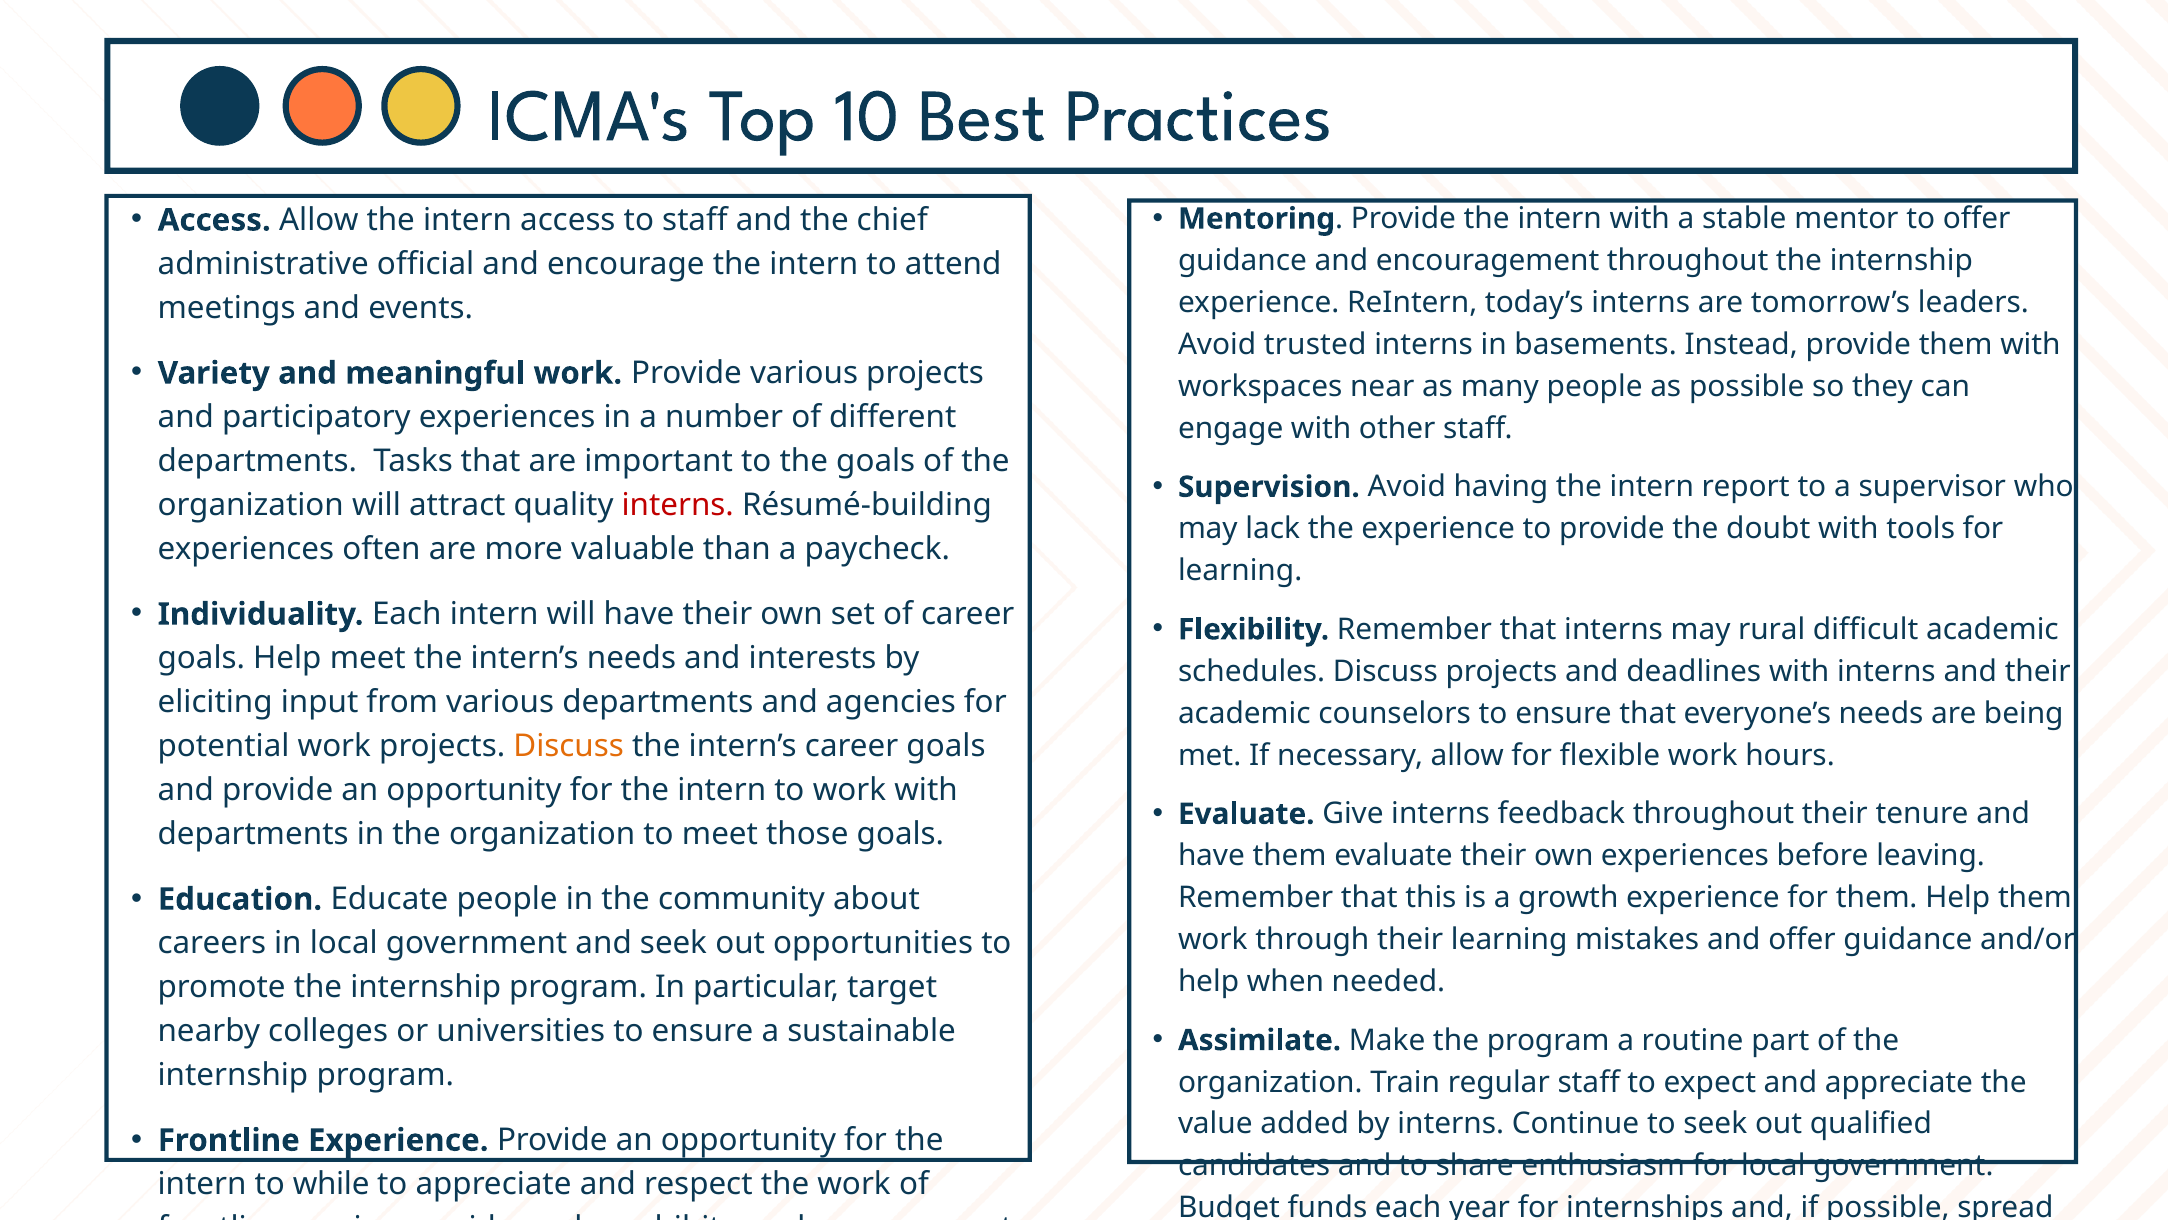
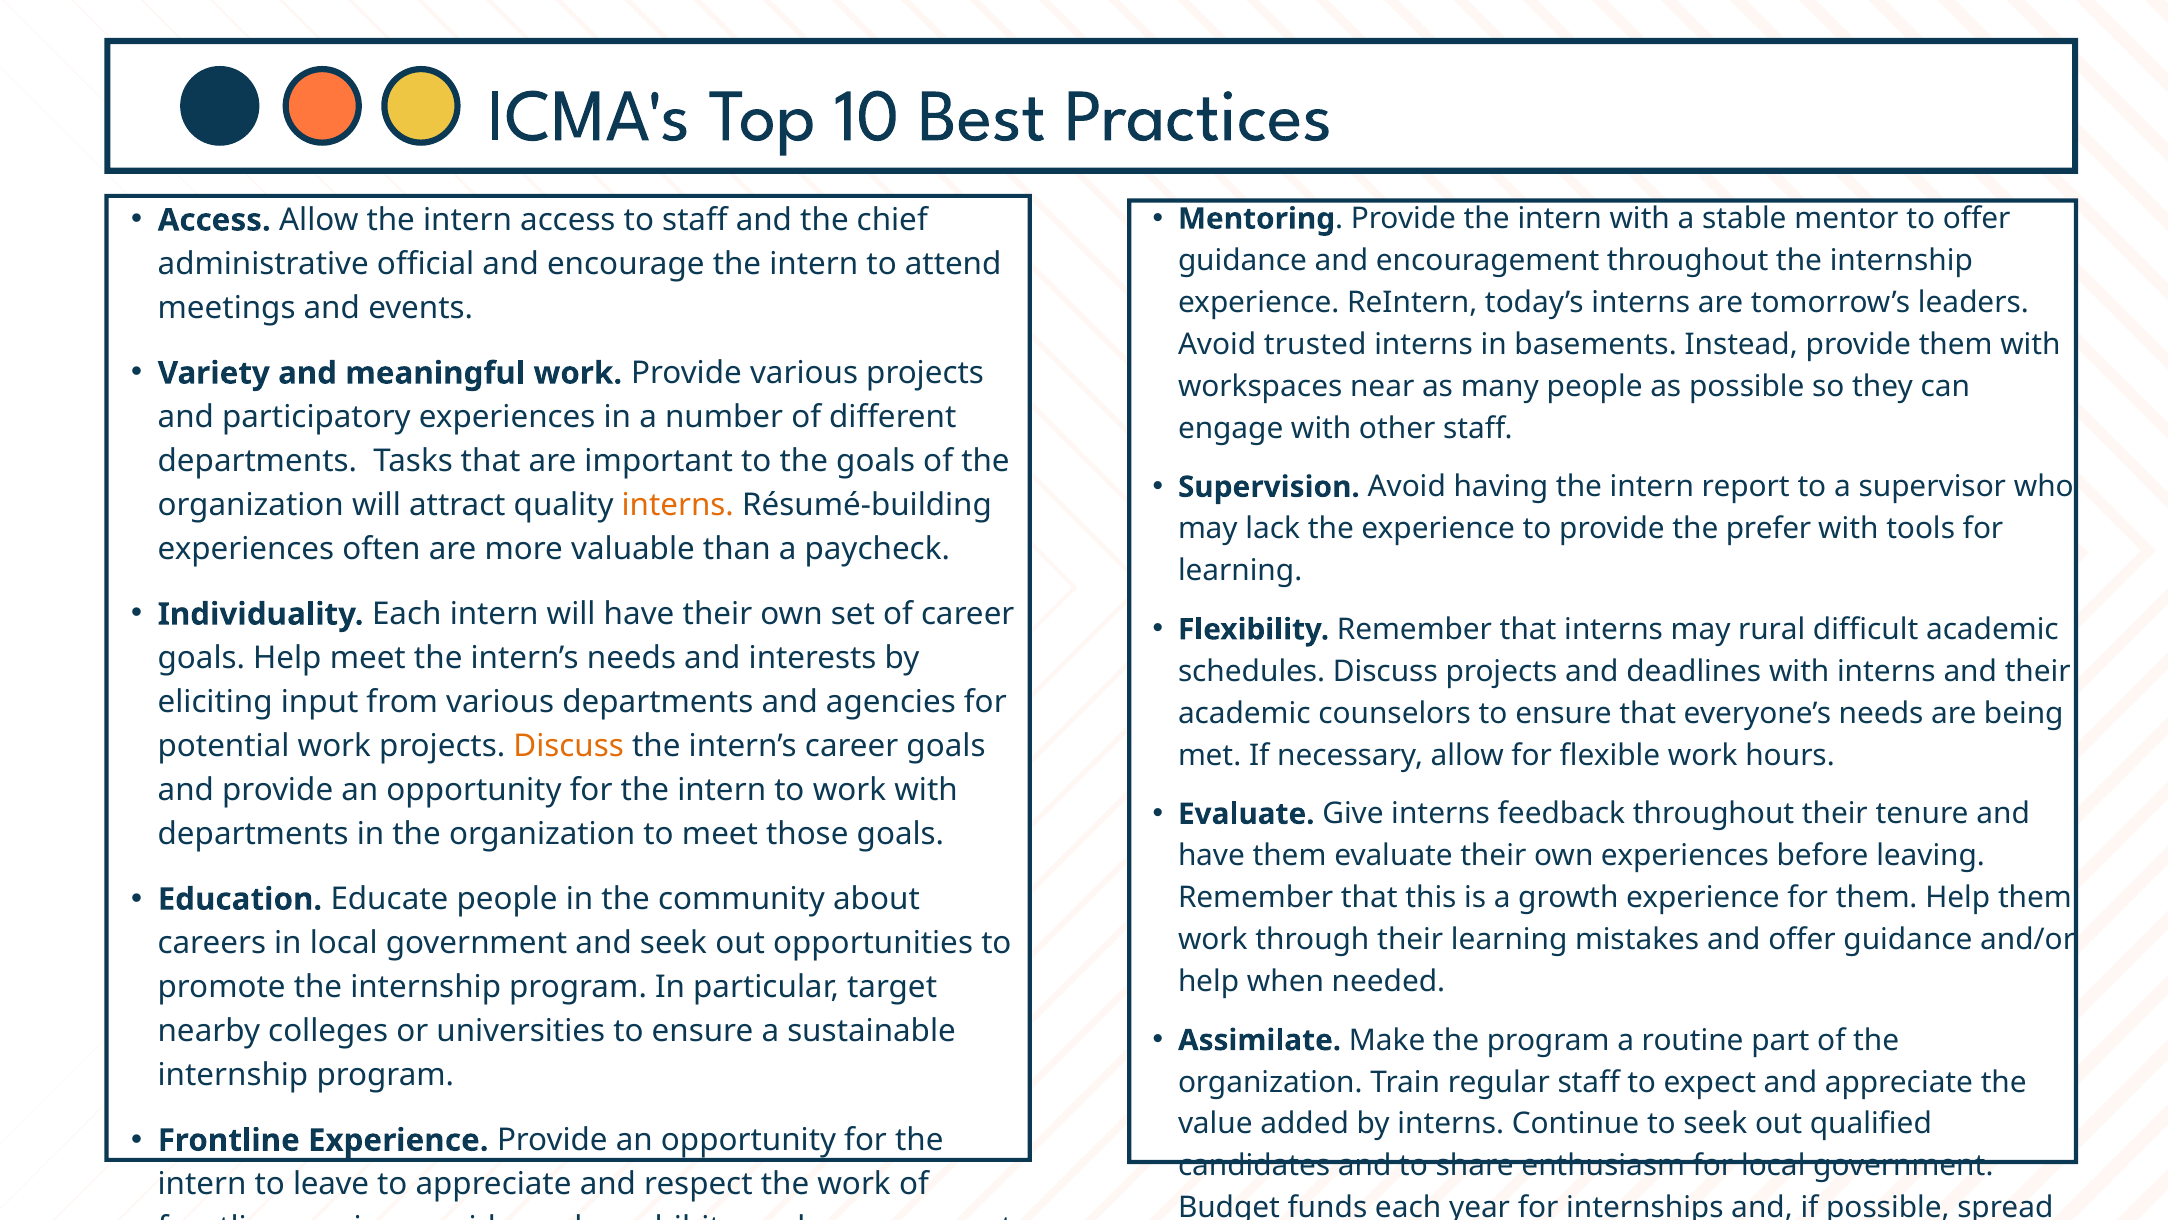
interns at (678, 505) colour: red -> orange
doubt: doubt -> prefer
while: while -> leave
